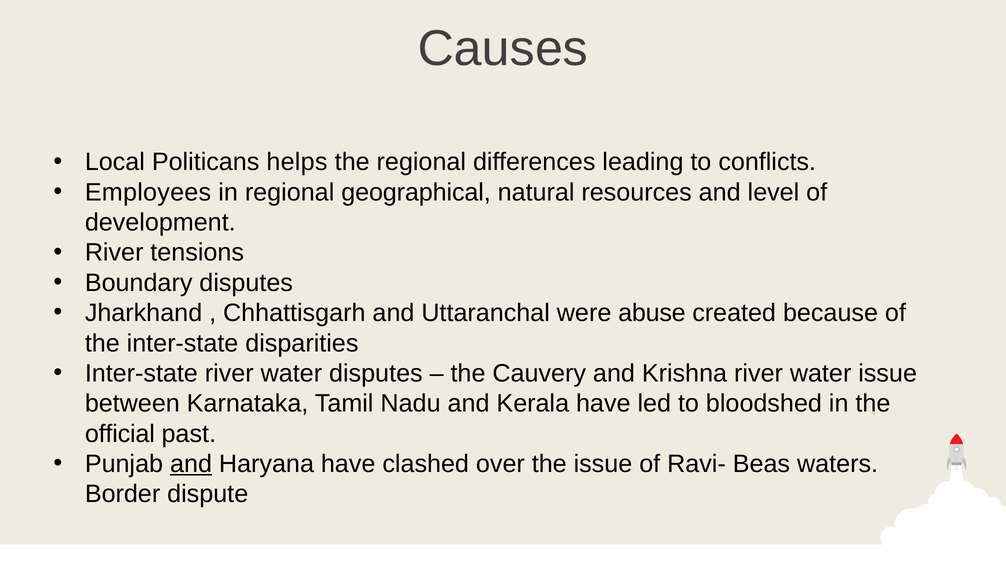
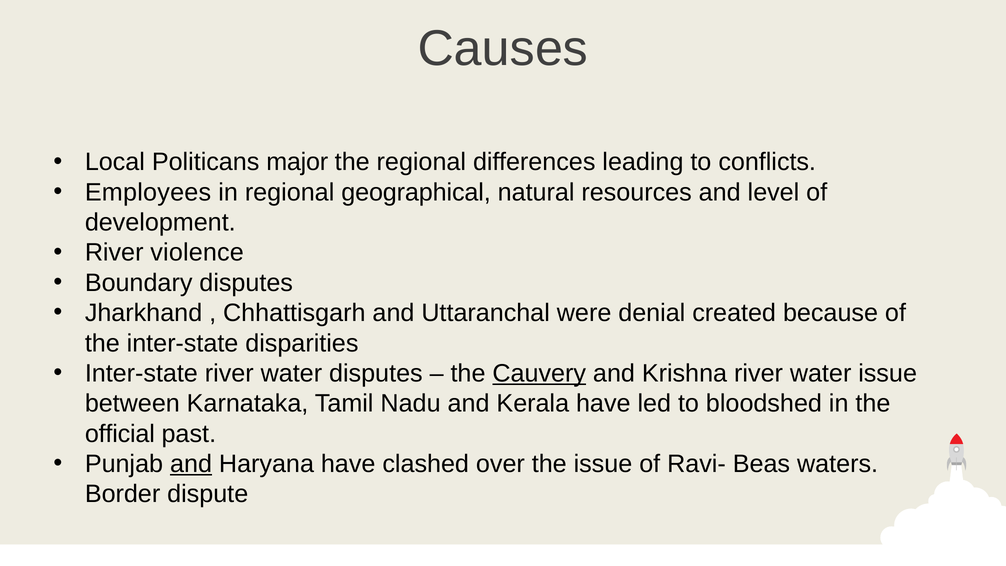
helps: helps -> major
tensions: tensions -> violence
abuse: abuse -> denial
Cauvery underline: none -> present
